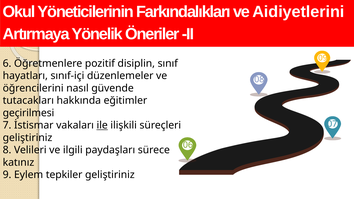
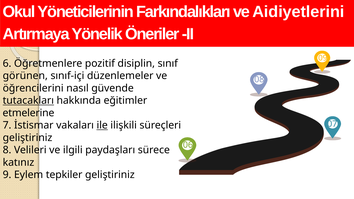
hayatları: hayatları -> görünen
tutacakları underline: none -> present
geçirilmesi: geçirilmesi -> etmelerine
